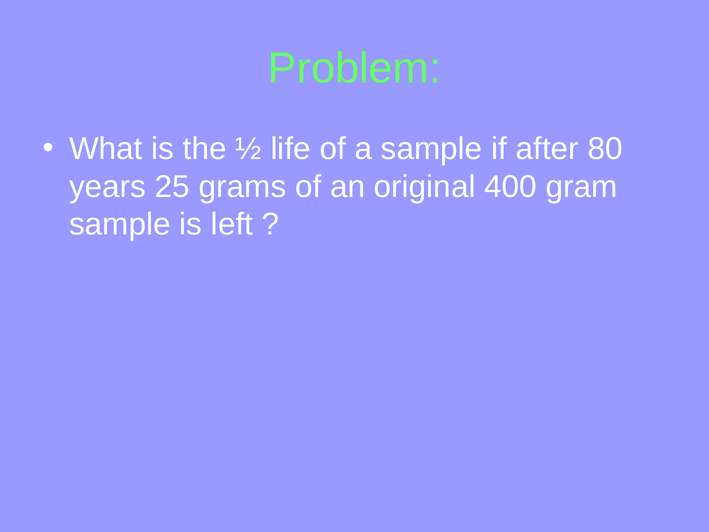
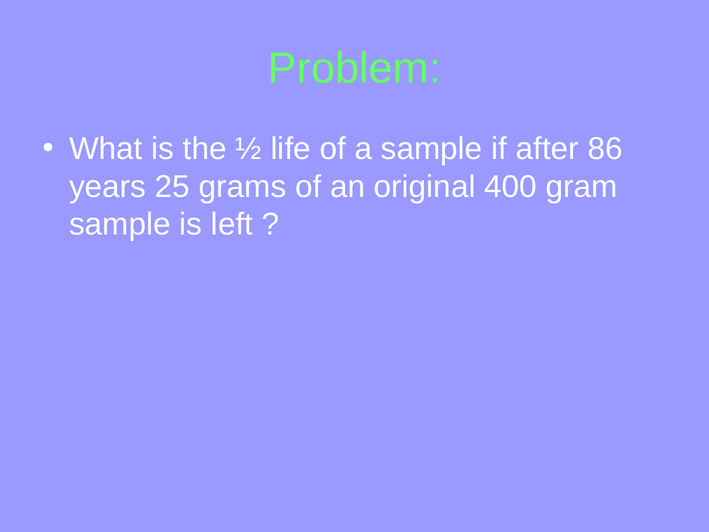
80: 80 -> 86
